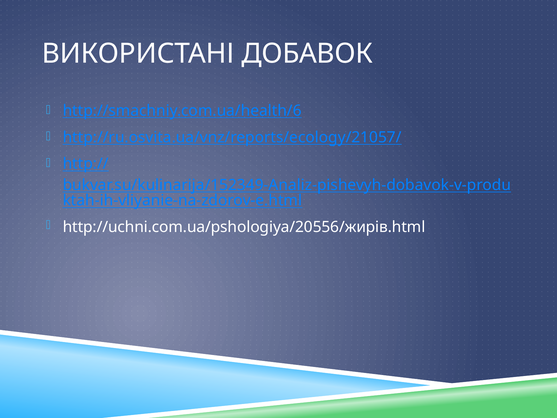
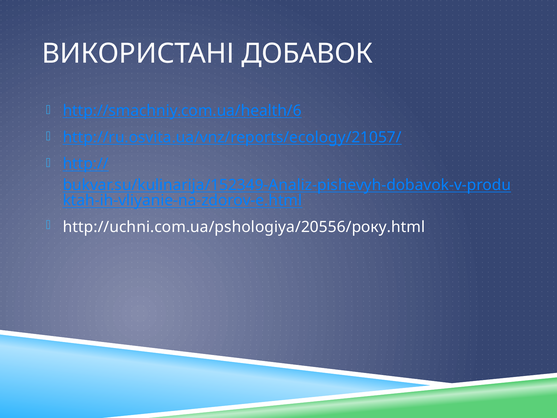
http://uchni.com.ua/pshologiya/20556/жирів.html: http://uchni.com.ua/pshologiya/20556/жирів.html -> http://uchni.com.ua/pshologiya/20556/року.html
